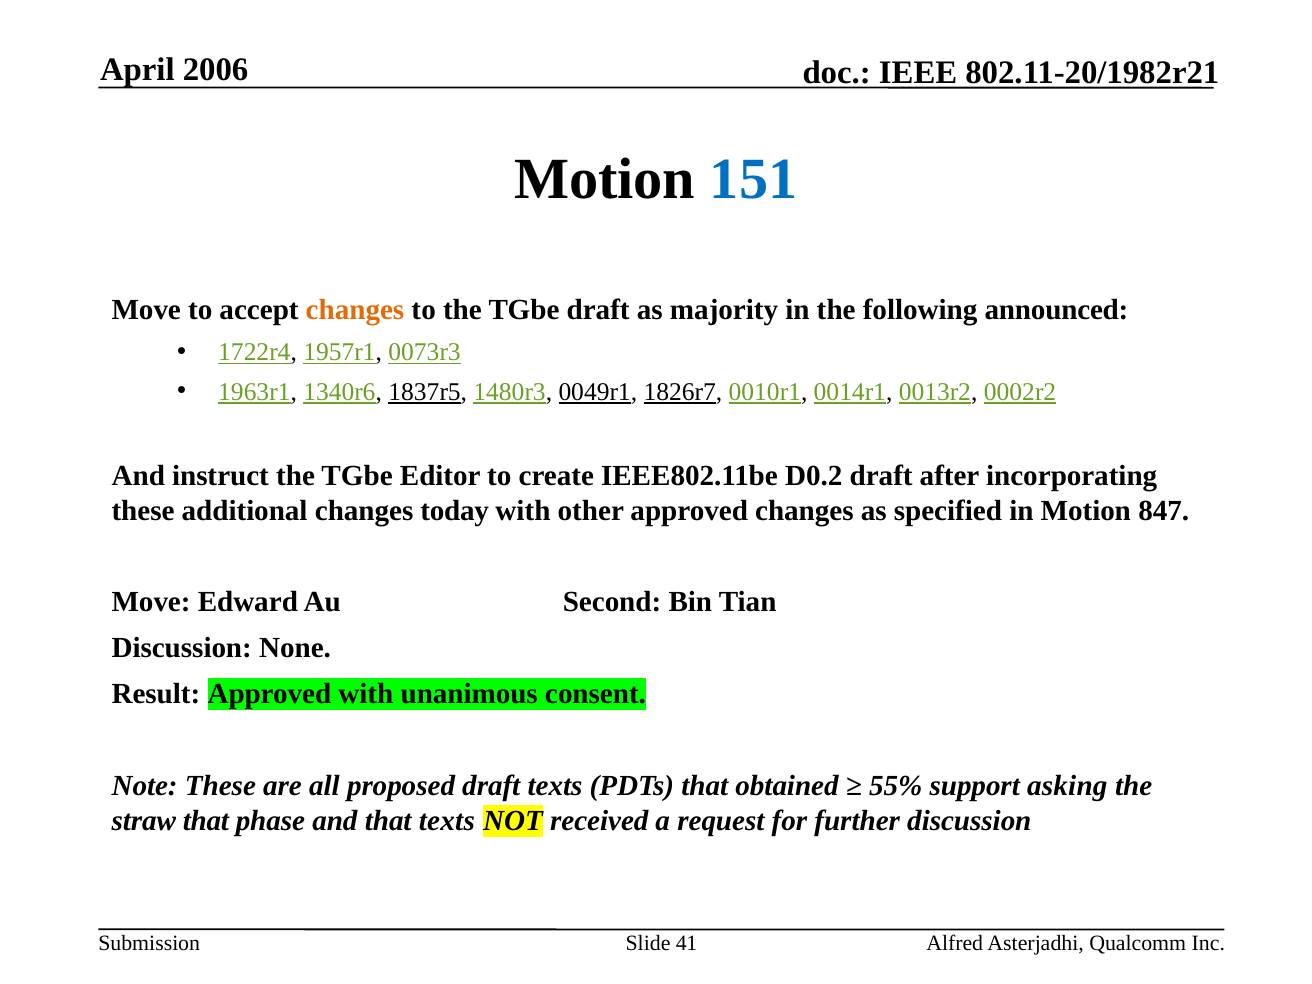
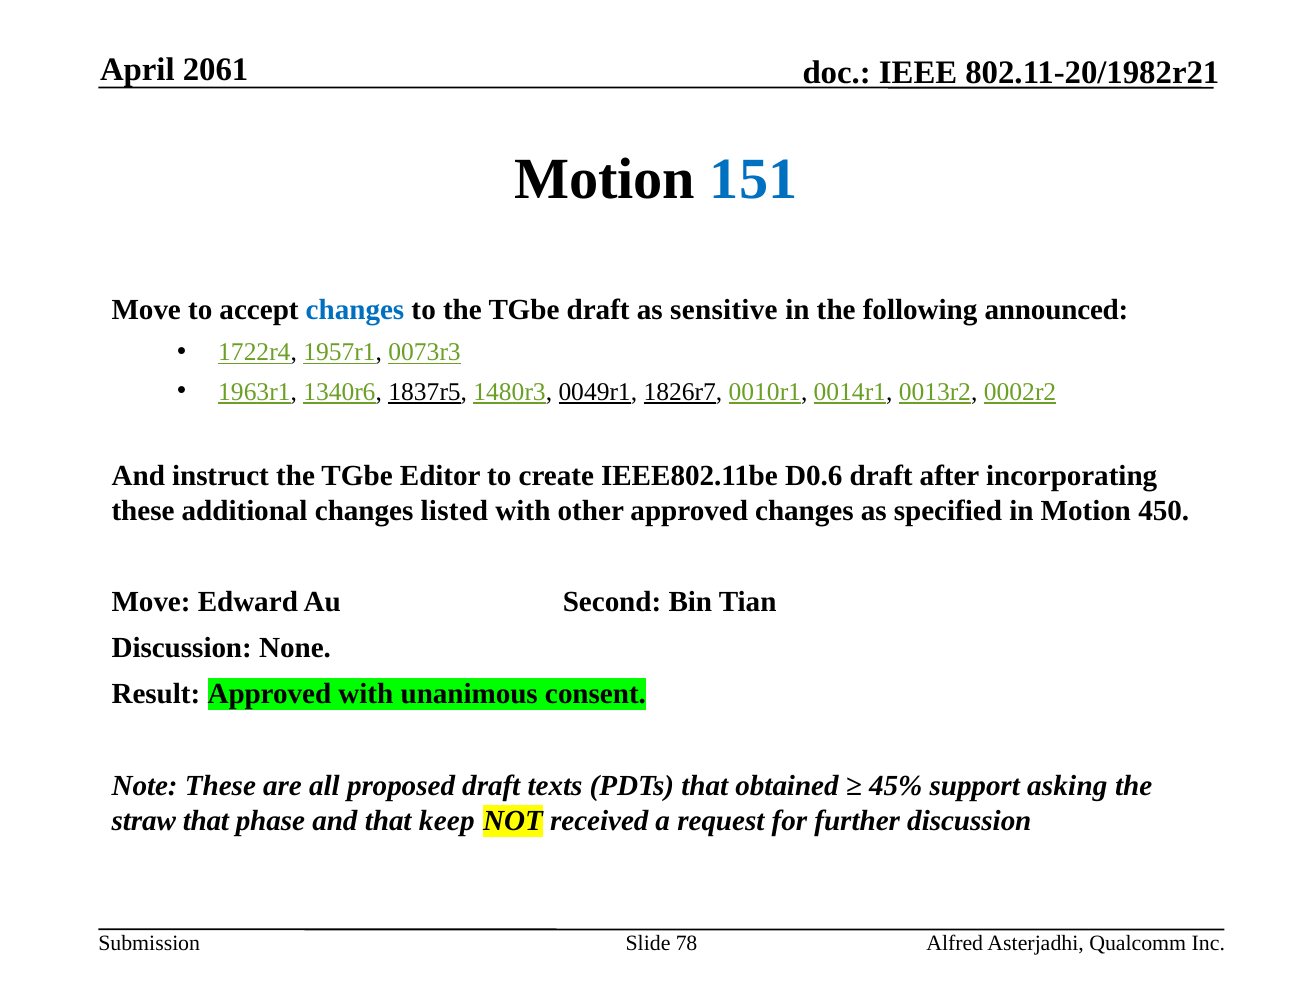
2006: 2006 -> 2061
changes at (355, 310) colour: orange -> blue
majority: majority -> sensitive
D0.2: D0.2 -> D0.6
today: today -> listed
847: 847 -> 450
55%: 55% -> 45%
that texts: texts -> keep
41: 41 -> 78
